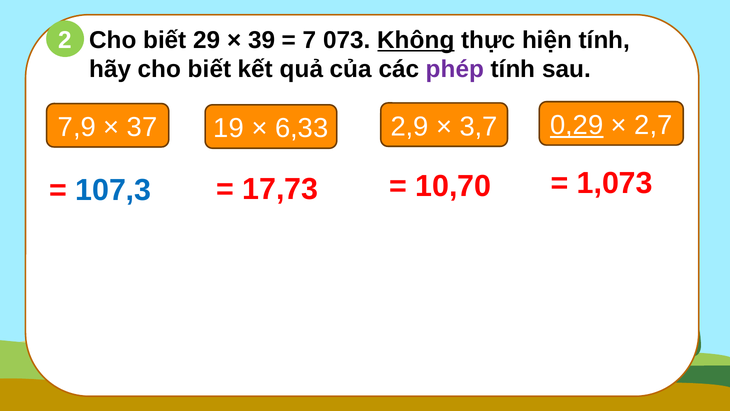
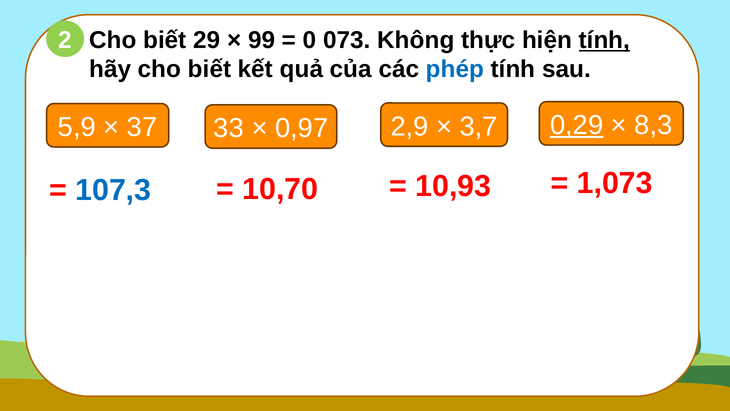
39: 39 -> 99
7: 7 -> 0
Không underline: present -> none
tính at (604, 40) underline: none -> present
phép colour: purple -> blue
7,9: 7,9 -> 5,9
19: 19 -> 33
6,33: 6,33 -> 0,97
2,7: 2,7 -> 8,3
17,73: 17,73 -> 10,70
10,70: 10,70 -> 10,93
